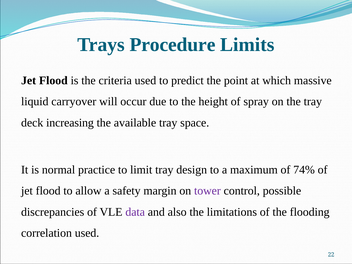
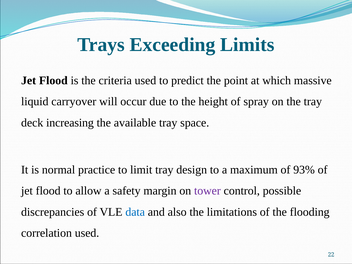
Procedure: Procedure -> Exceeding
74%: 74% -> 93%
data colour: purple -> blue
